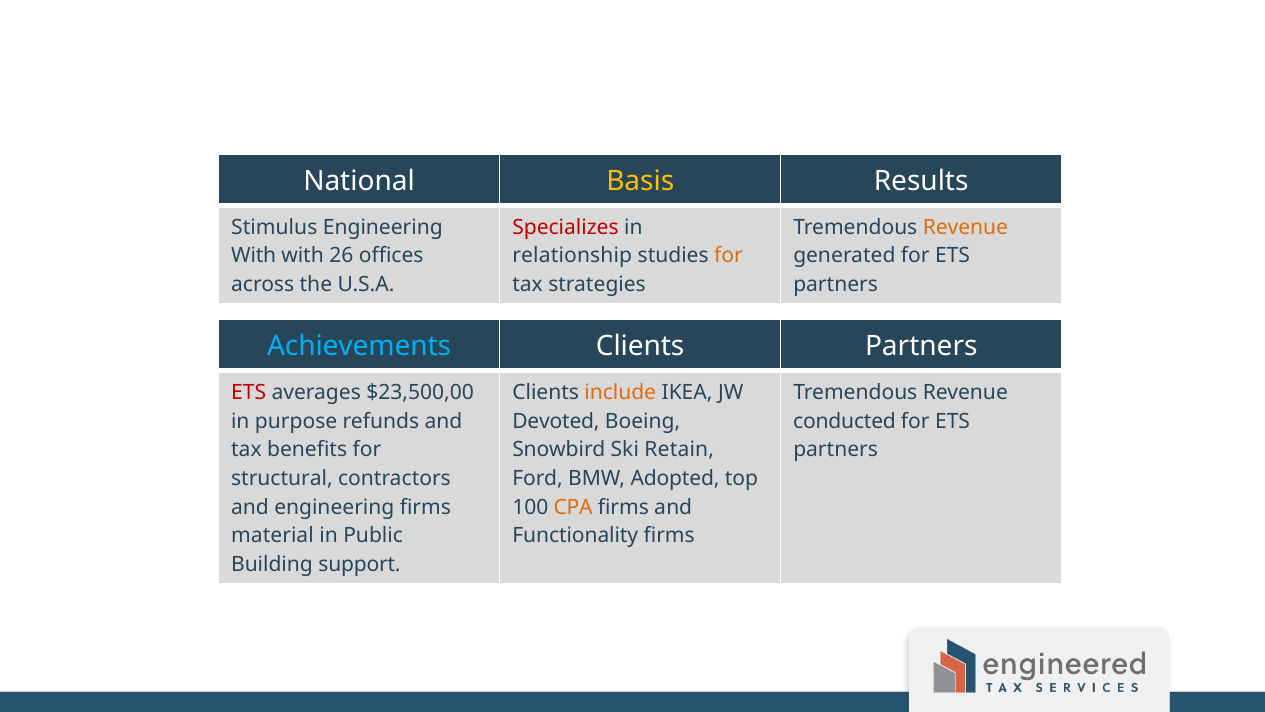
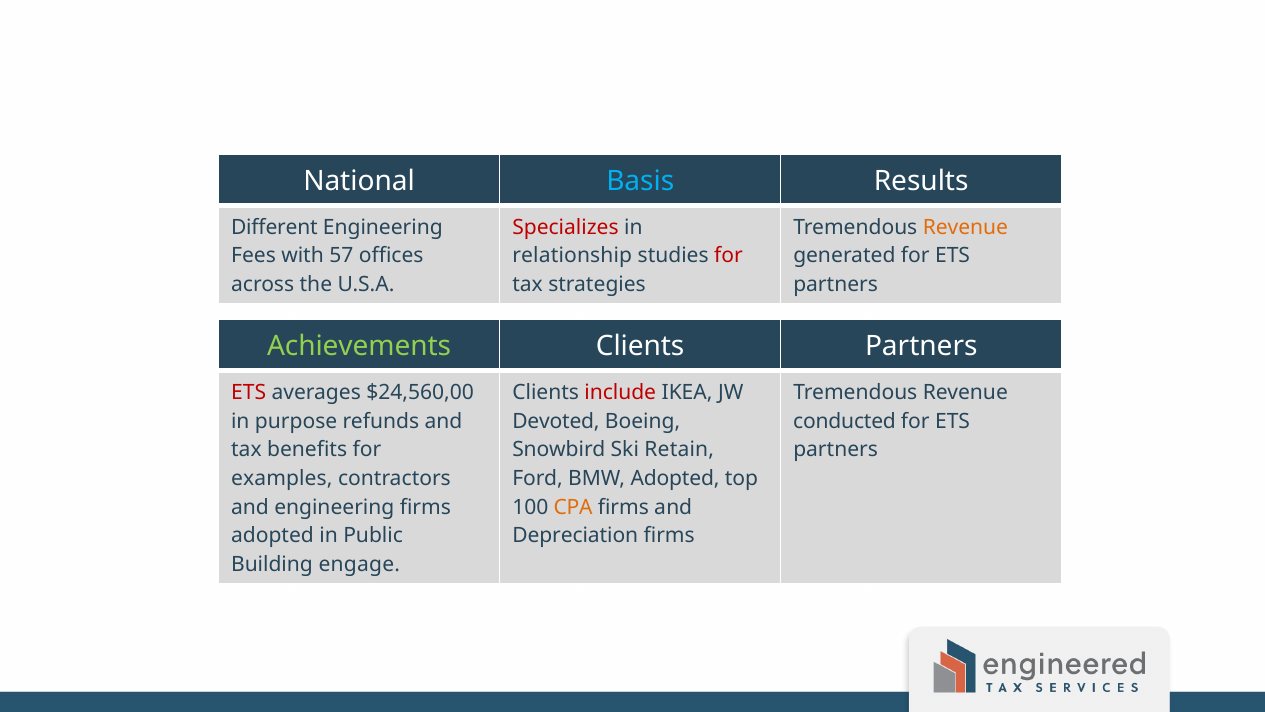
Basis colour: yellow -> light blue
Stimulus: Stimulus -> Different
With at (254, 256): With -> Fees
26: 26 -> 57
for at (728, 256) colour: orange -> red
Achievements colour: light blue -> light green
$23,500,00: $23,500,00 -> $24,560,00
include colour: orange -> red
structural: structural -> examples
material at (272, 536): material -> adopted
Functionality: Functionality -> Depreciation
support: support -> engage
